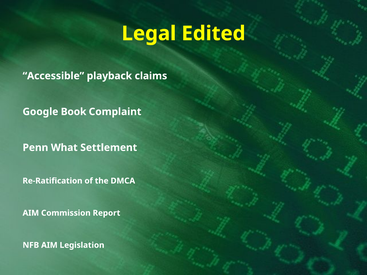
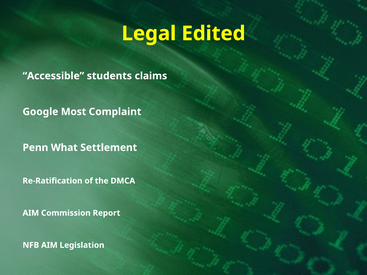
playback: playback -> students
Book: Book -> Most
